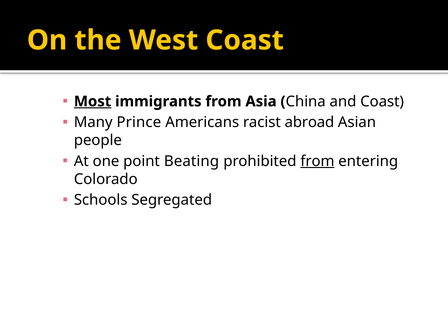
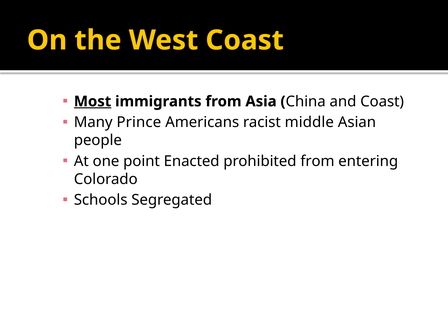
abroad: abroad -> middle
Beating: Beating -> Enacted
from at (317, 161) underline: present -> none
